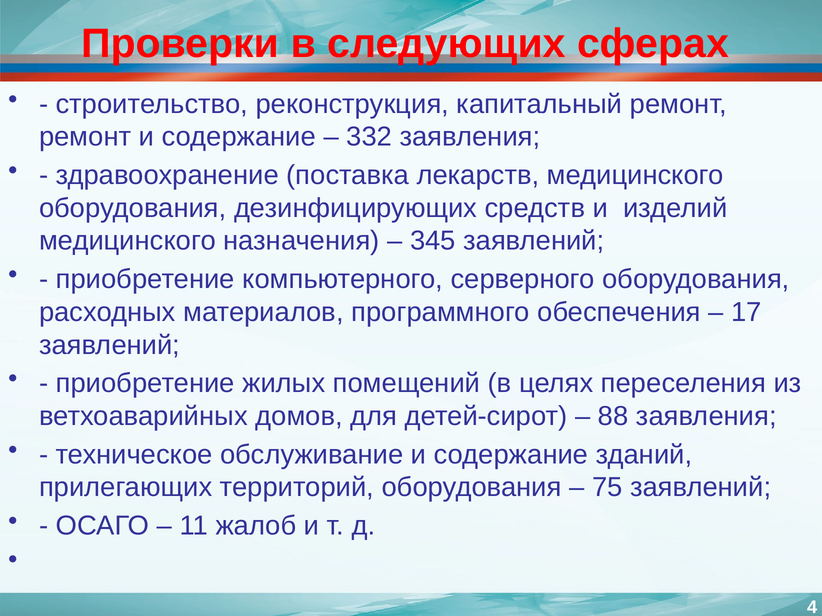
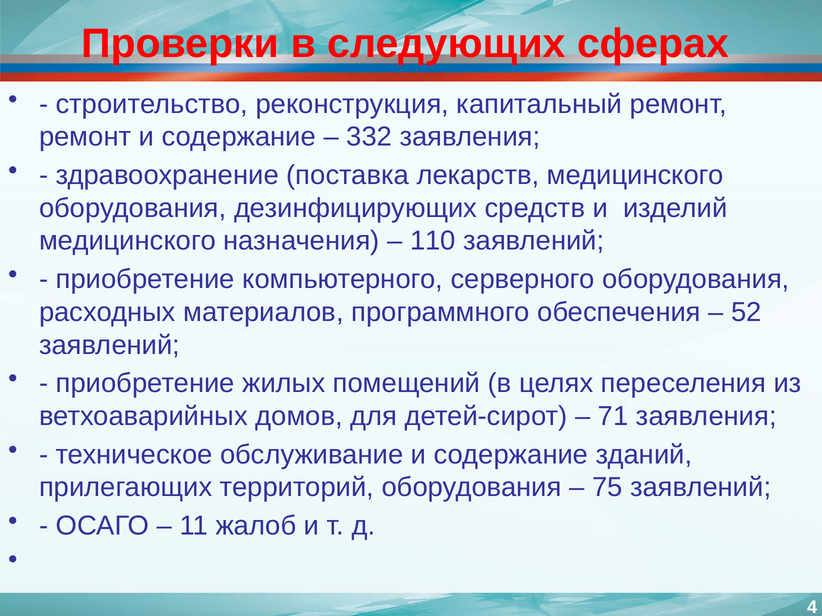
345: 345 -> 110
17: 17 -> 52
88: 88 -> 71
